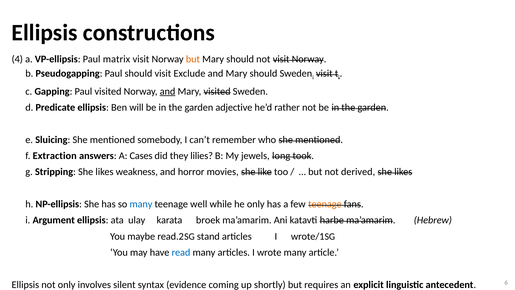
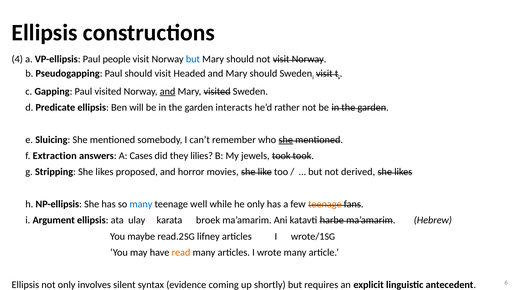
matrix: matrix -> people
but at (193, 59) colour: orange -> blue
Exclude: Exclude -> Headed
adjective: adjective -> interacts
she at (286, 140) underline: none -> present
jewels long: long -> took
weakness: weakness -> proposed
stand: stand -> lifney
read colour: blue -> orange
